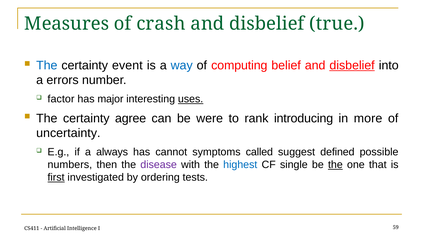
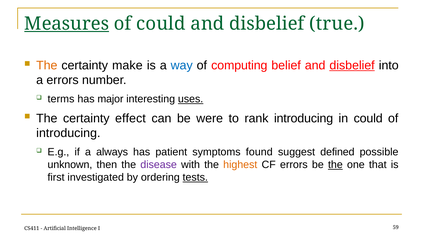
Measures underline: none -> present
of crash: crash -> could
The at (47, 65) colour: blue -> orange
event: event -> make
factor: factor -> terms
agree: agree -> effect
in more: more -> could
uncertainty at (68, 133): uncertainty -> introducing
cannot: cannot -> patient
called: called -> found
numbers: numbers -> unknown
highest colour: blue -> orange
CF single: single -> errors
first underline: present -> none
tests underline: none -> present
